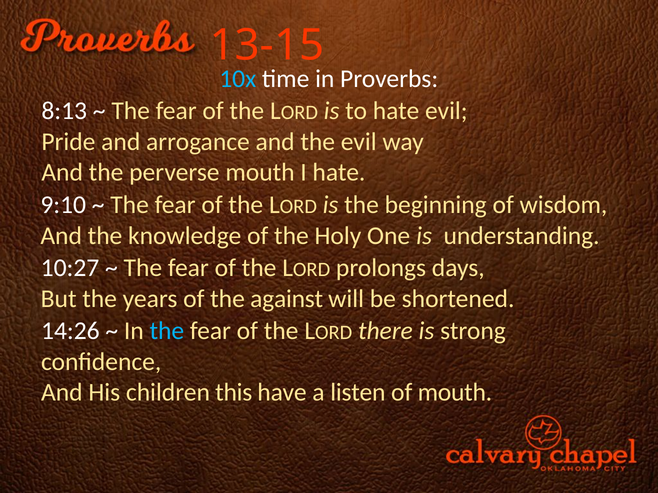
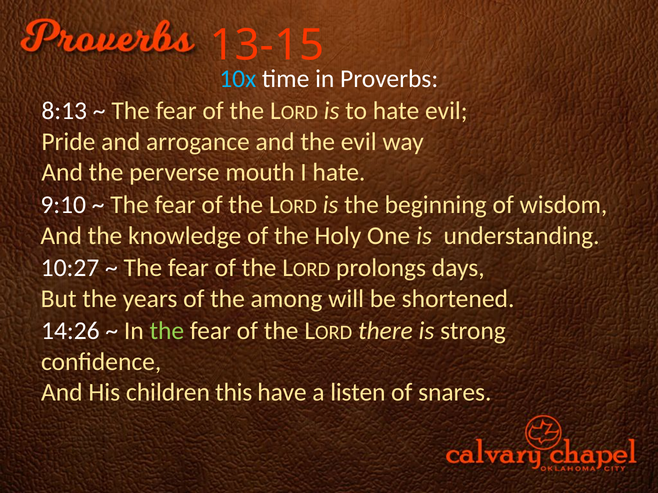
against: against -> among
the at (167, 331) colour: light blue -> light green
of mouth: mouth -> snares
